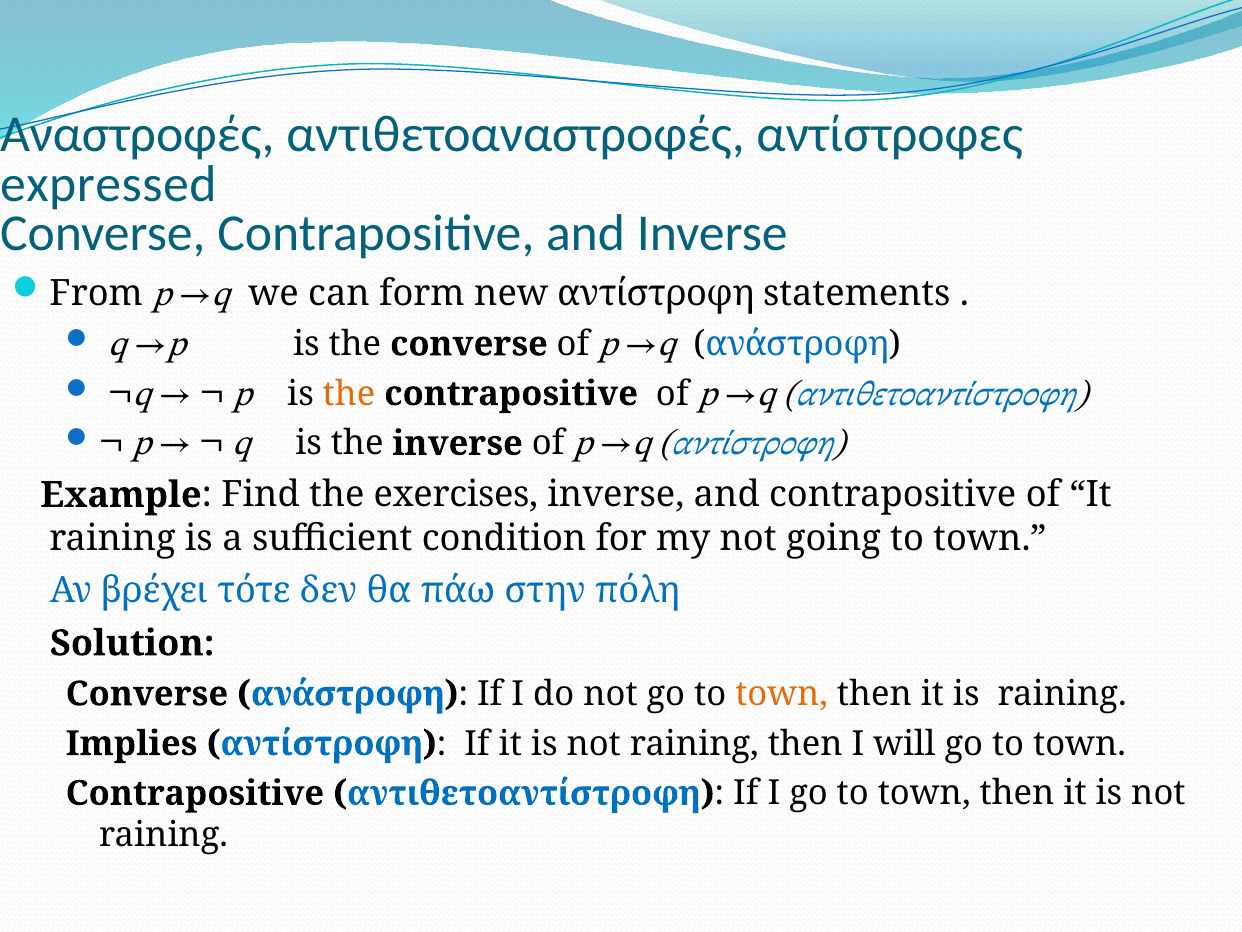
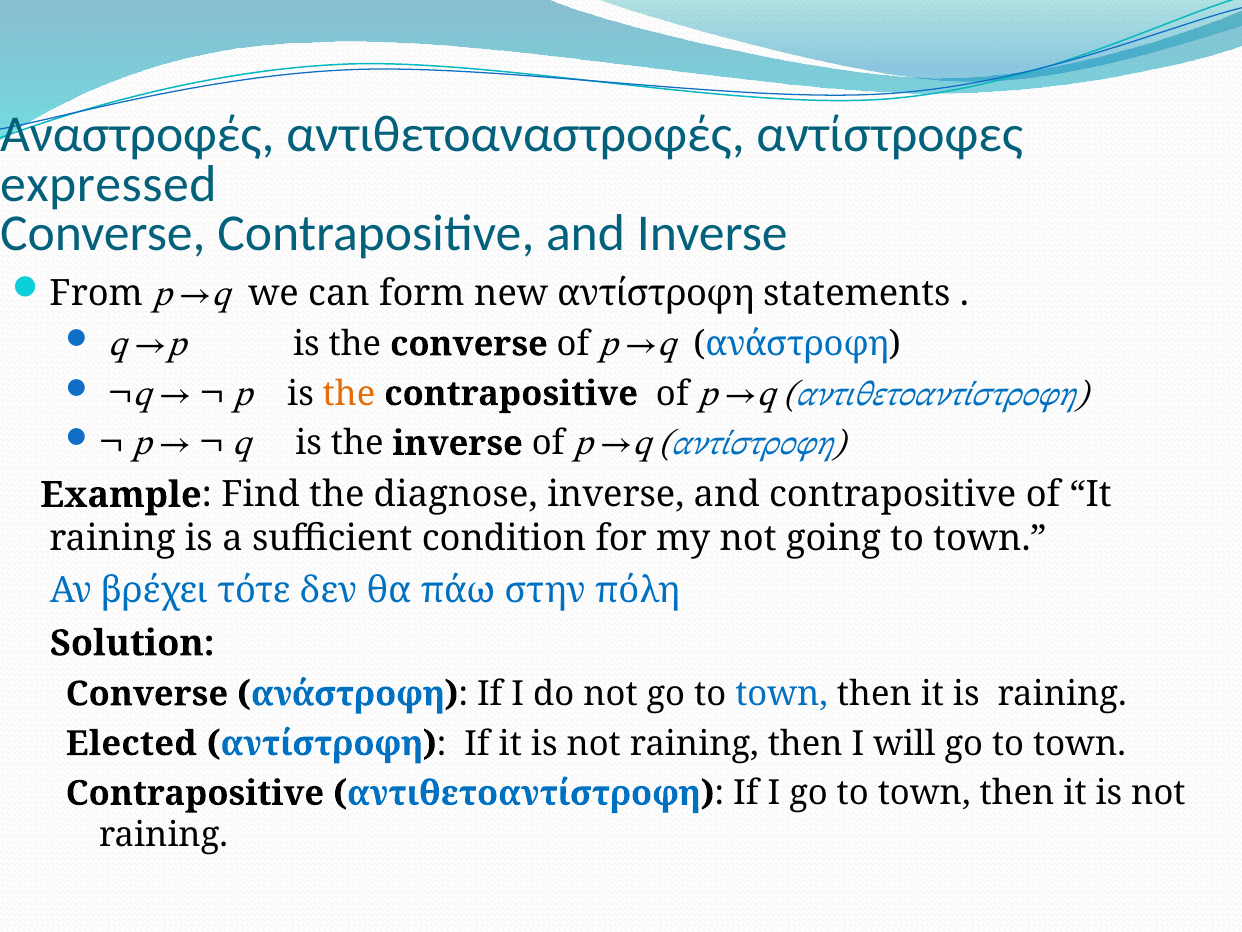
exercises: exercises -> diagnose
town at (782, 694) colour: orange -> blue
Implies: Implies -> Elected
